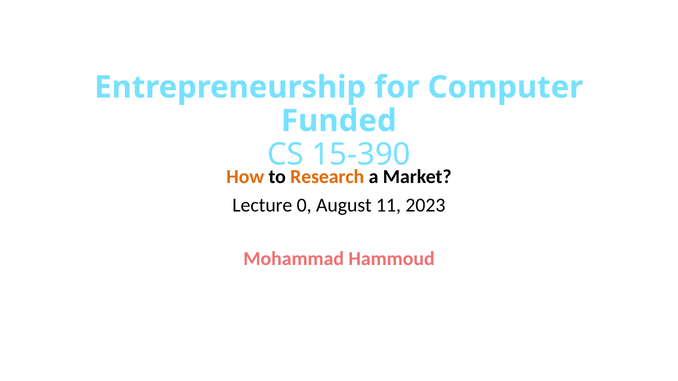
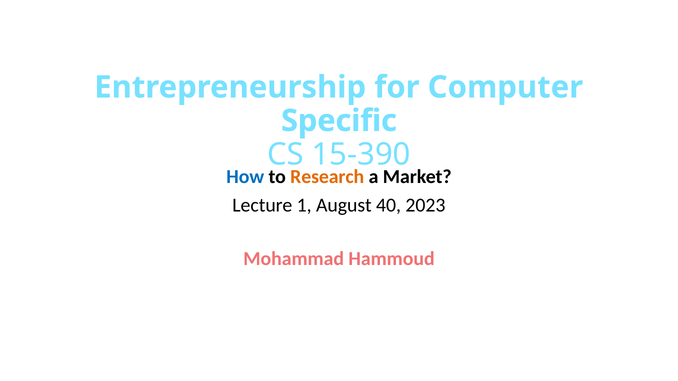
Funded: Funded -> Specific
How colour: orange -> blue
0: 0 -> 1
11: 11 -> 40
